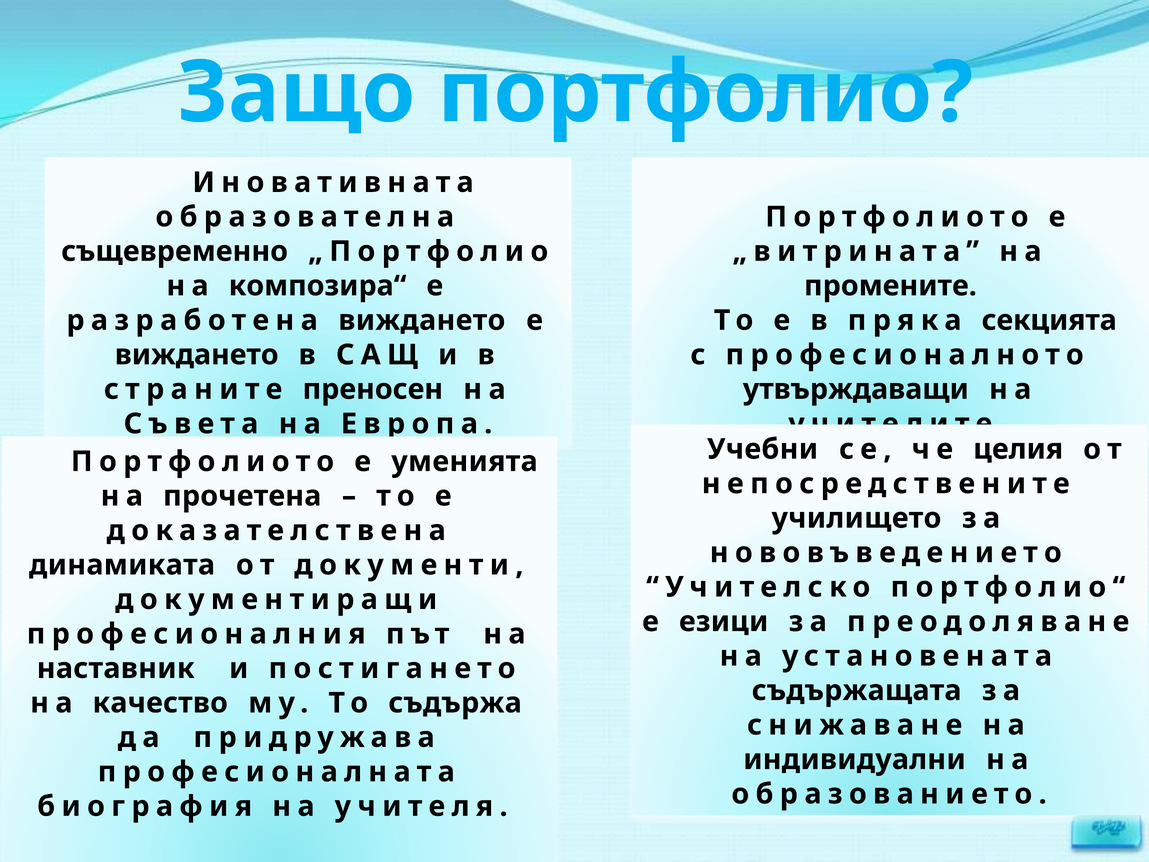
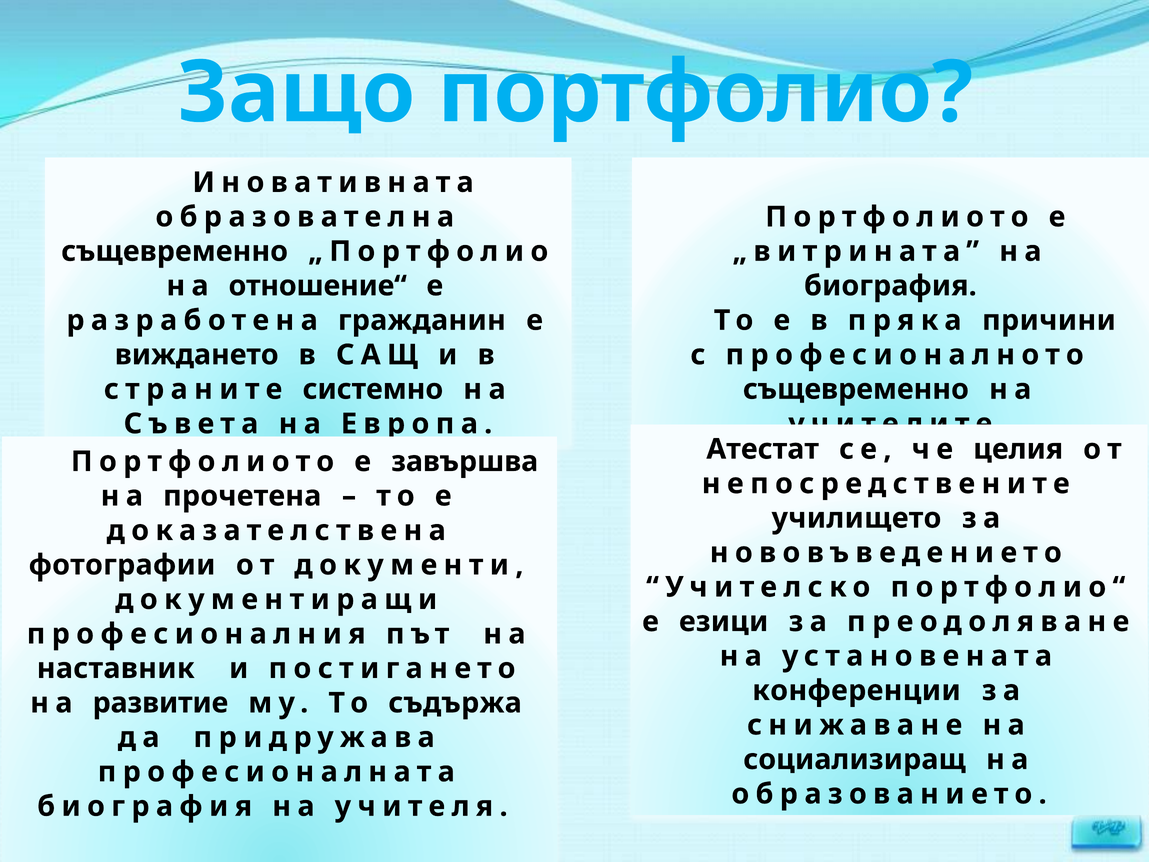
композира“: композира“ -> отношение“
промените at (890, 286): промените -> биография
разработена виждането: виждането -> гражданин
секцията: секцията -> причини
преносен: преносен -> системно
утвърждаващи at (856, 389): утвърждаващи -> същевременно
Учебни: Учебни -> Атестат
уменията: уменията -> завършва
динамиката: динамиката -> фотографии
съдържащата: съдържащата -> конференции
качество: качество -> развитие
индивидуални: индивидуални -> социализиращ
